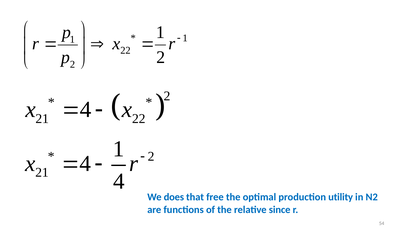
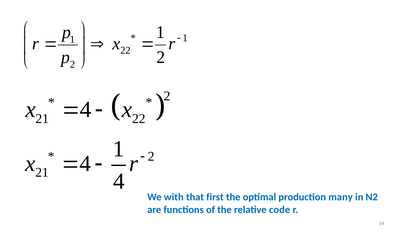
does: does -> with
free: free -> first
utility: utility -> many
since: since -> code
